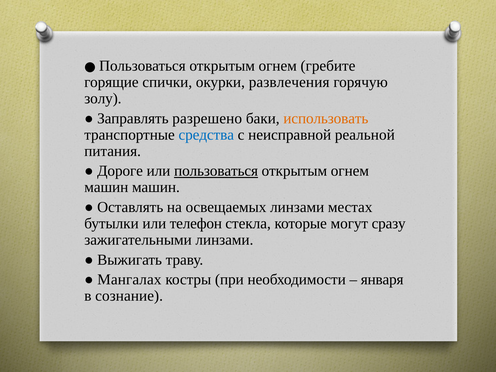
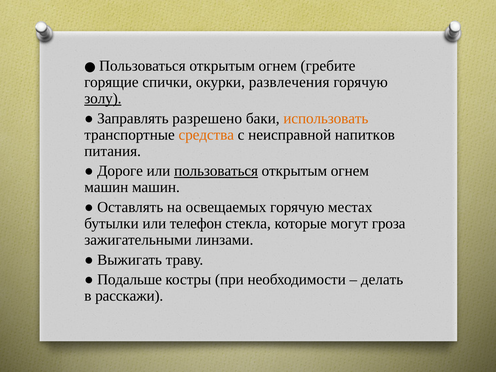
золу underline: none -> present
средства colour: blue -> orange
реальной: реальной -> напитков
освещаемых линзами: линзами -> горячую
сразу: сразу -> гроза
Мангалах: Мангалах -> Подальше
января: января -> делать
сознание: сознание -> расскажи
